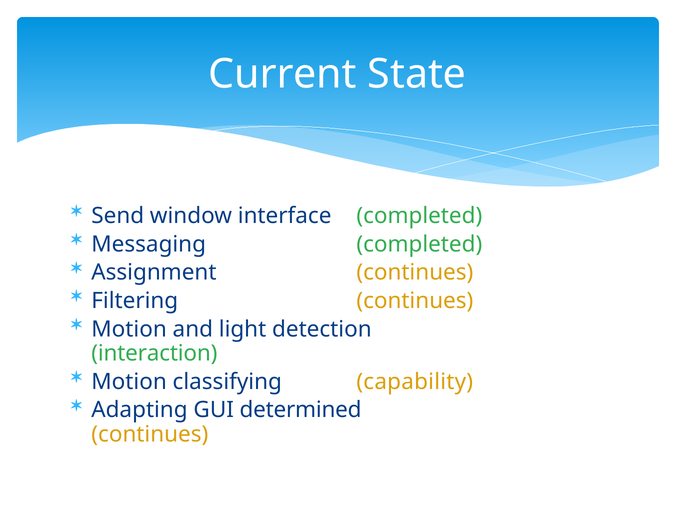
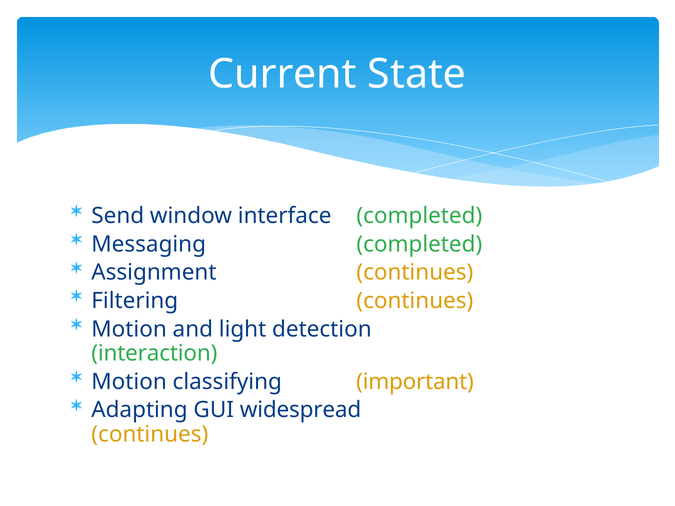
capability: capability -> important
determined: determined -> widespread
